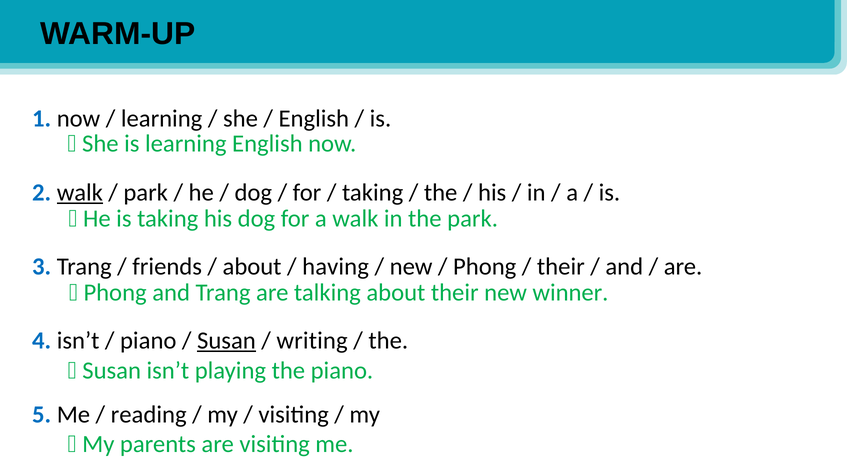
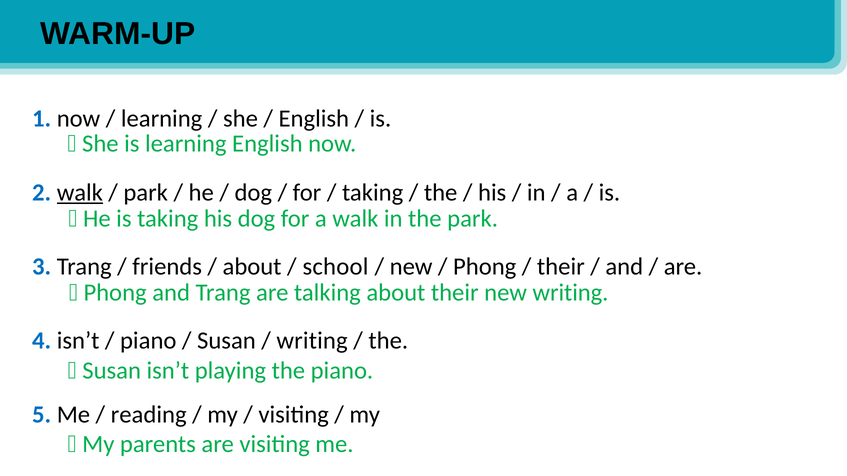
having: having -> school
new winner: winner -> writing
Susan at (226, 341) underline: present -> none
